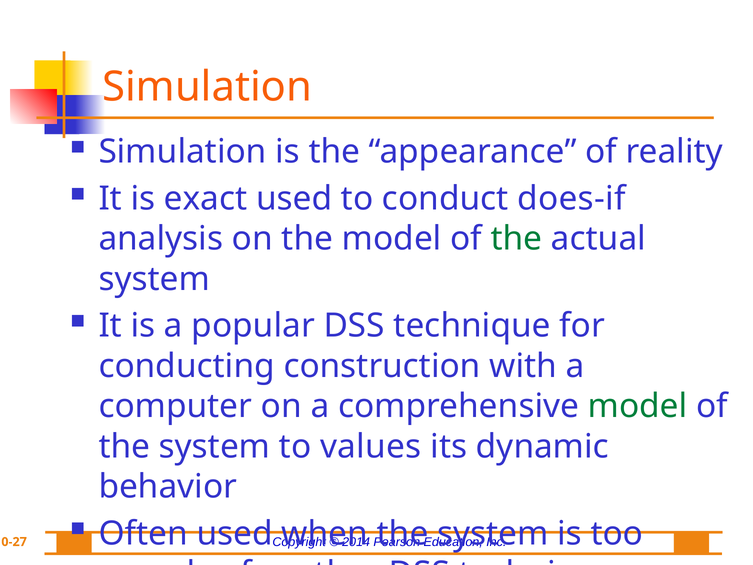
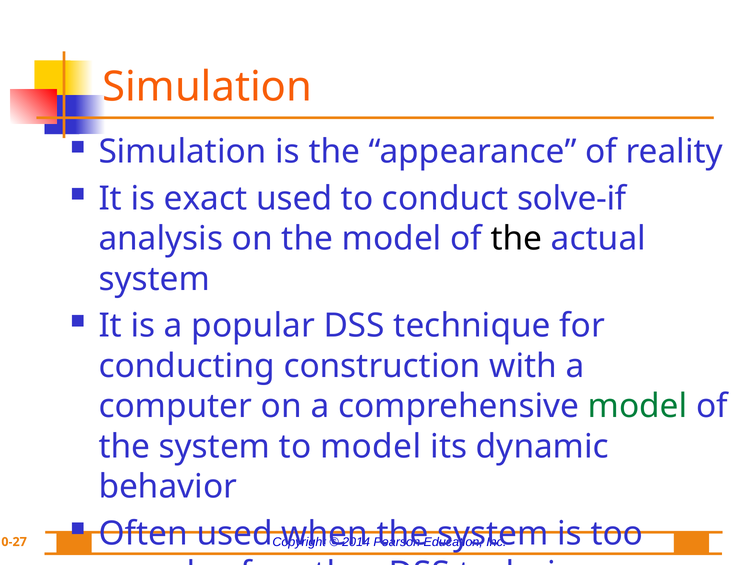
does-if: does-if -> solve-if
the at (516, 239) colour: green -> black
to values: values -> model
